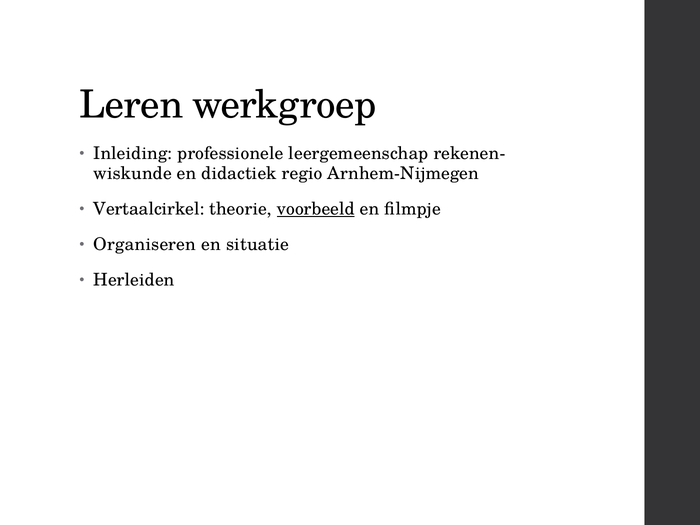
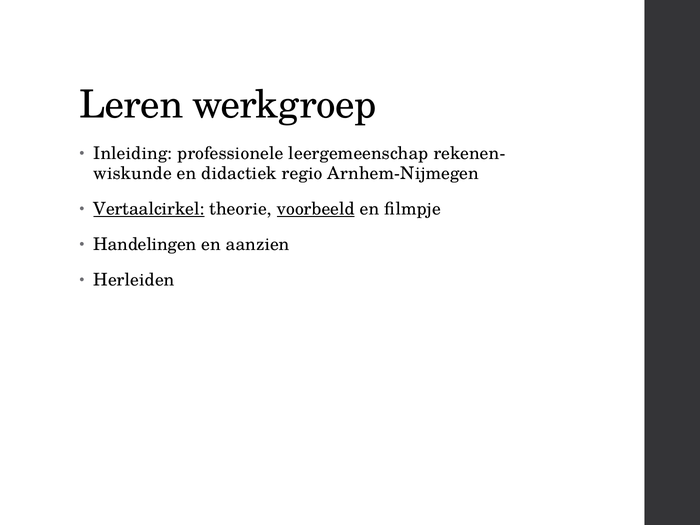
Vertaalcirkel underline: none -> present
Organiseren: Organiseren -> Handelingen
situatie: situatie -> aanzien
